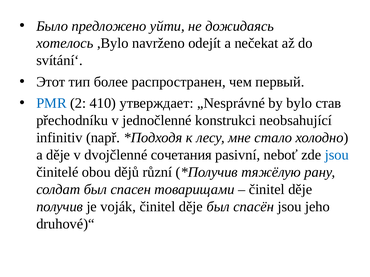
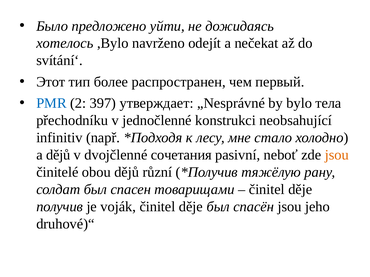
410: 410 -> 397
став: став -> тела
a děje: děje -> dějů
jsou at (337, 155) colour: blue -> orange
